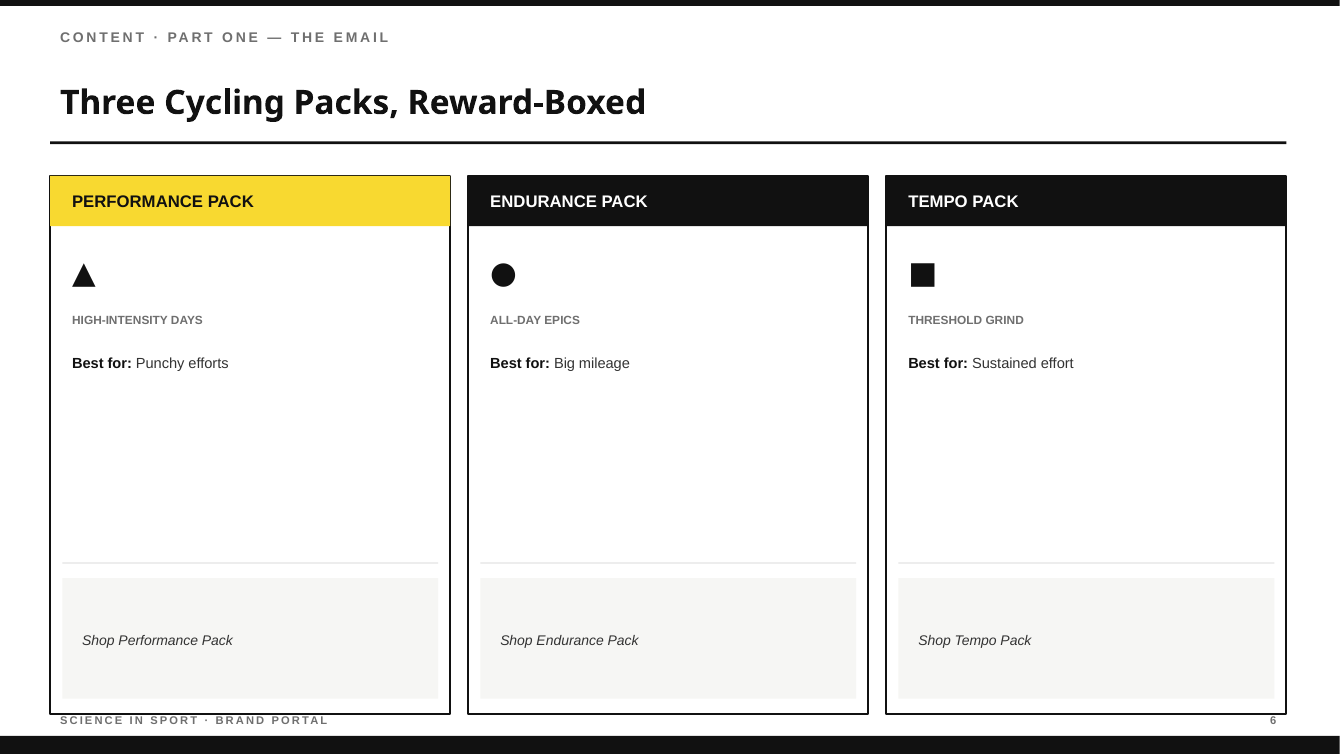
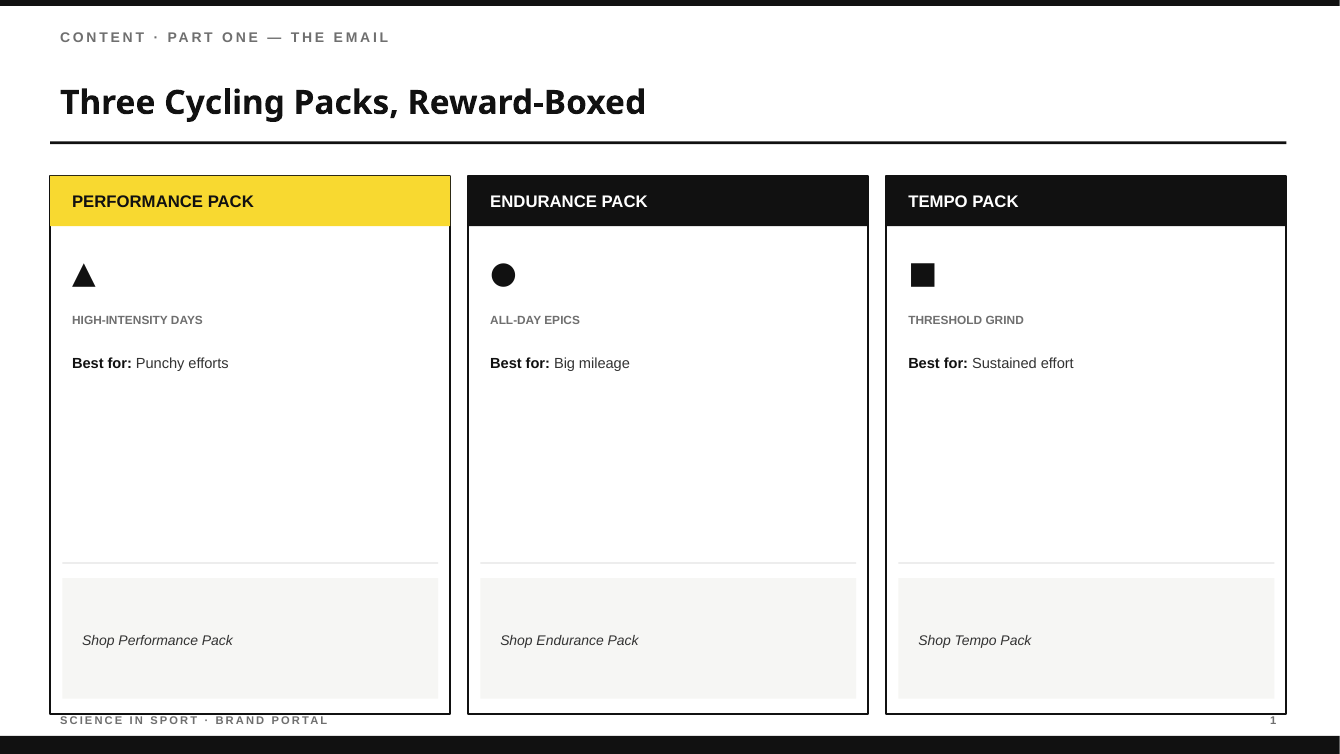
6: 6 -> 1
